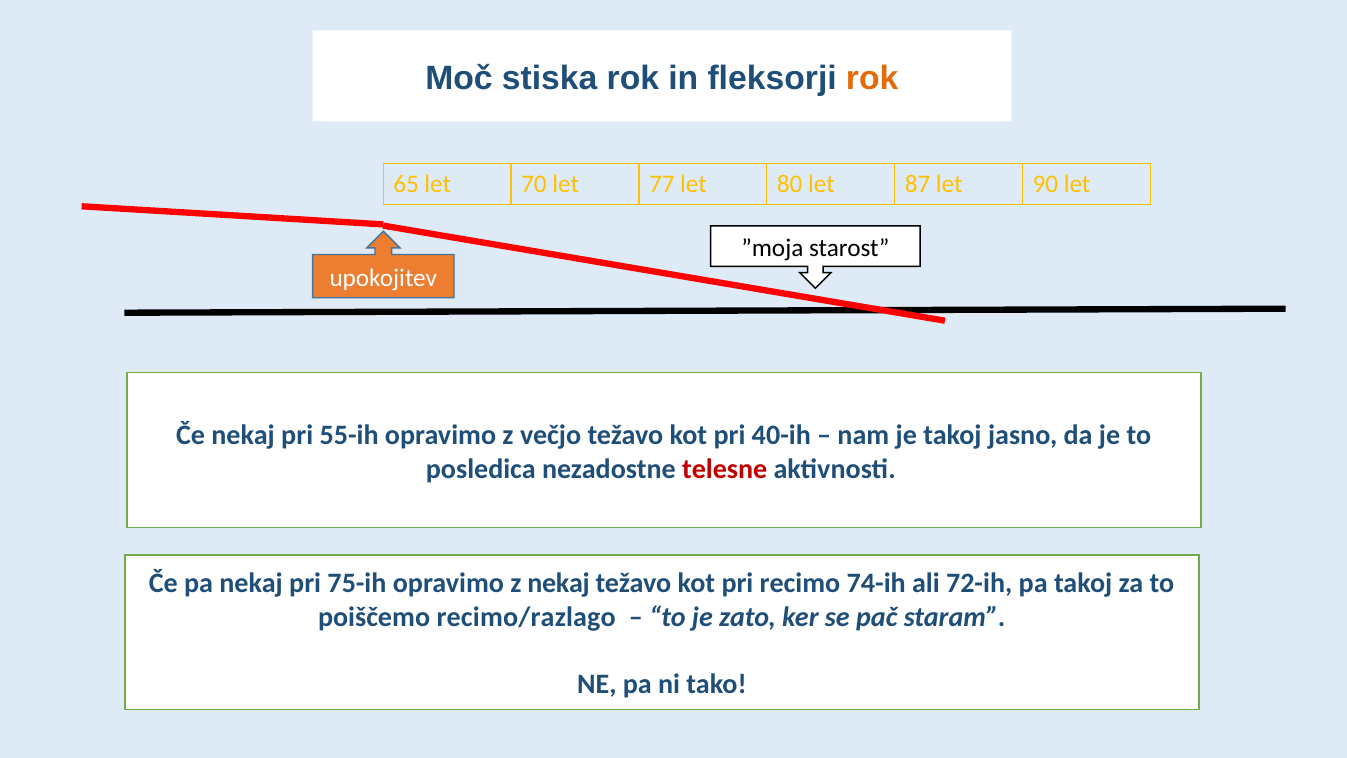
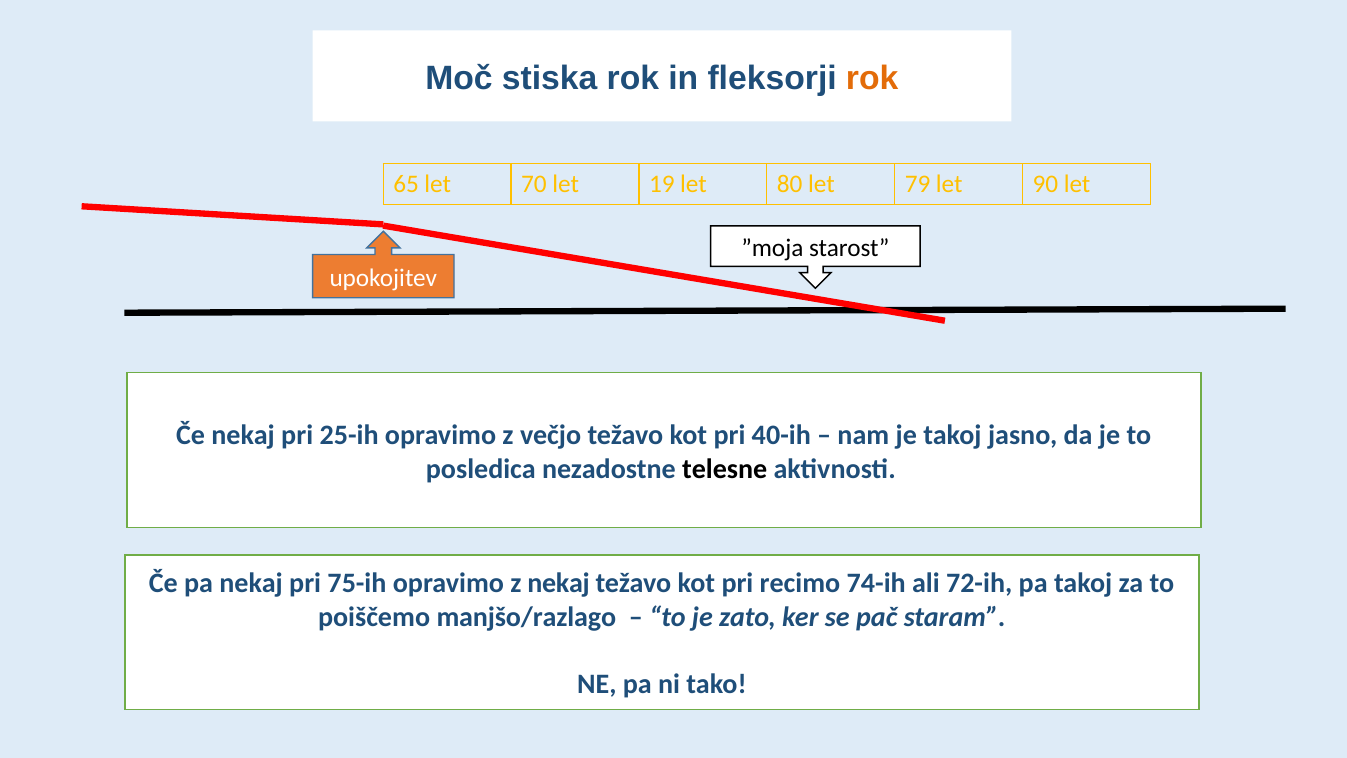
77: 77 -> 19
87: 87 -> 79
55-ih: 55-ih -> 25-ih
telesne colour: red -> black
recimo/razlago: recimo/razlago -> manjšo/razlago
